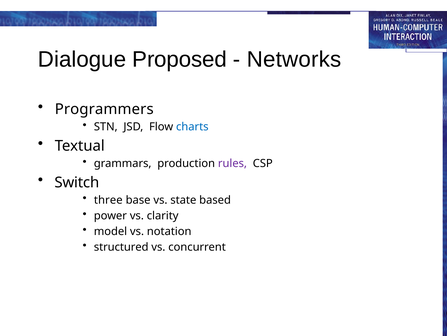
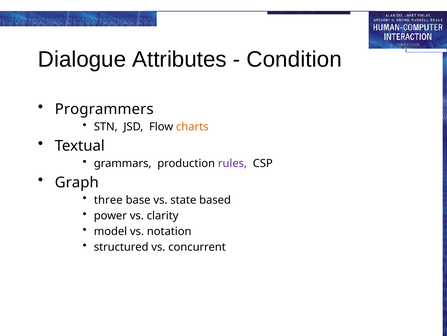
Proposed: Proposed -> Attributes
Networks: Networks -> Condition
charts colour: blue -> orange
Switch: Switch -> Graph
